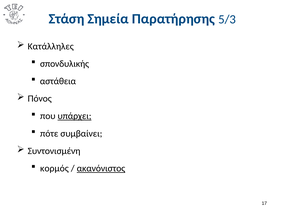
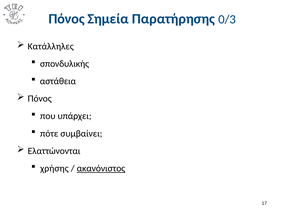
Στάση at (67, 19): Στάση -> Πόνος
5/3: 5/3 -> 0/3
υπάρχει underline: present -> none
Συντονισμένη: Συντονισμένη -> Ελαττώνονται
κορμός: κορμός -> χρήσης
